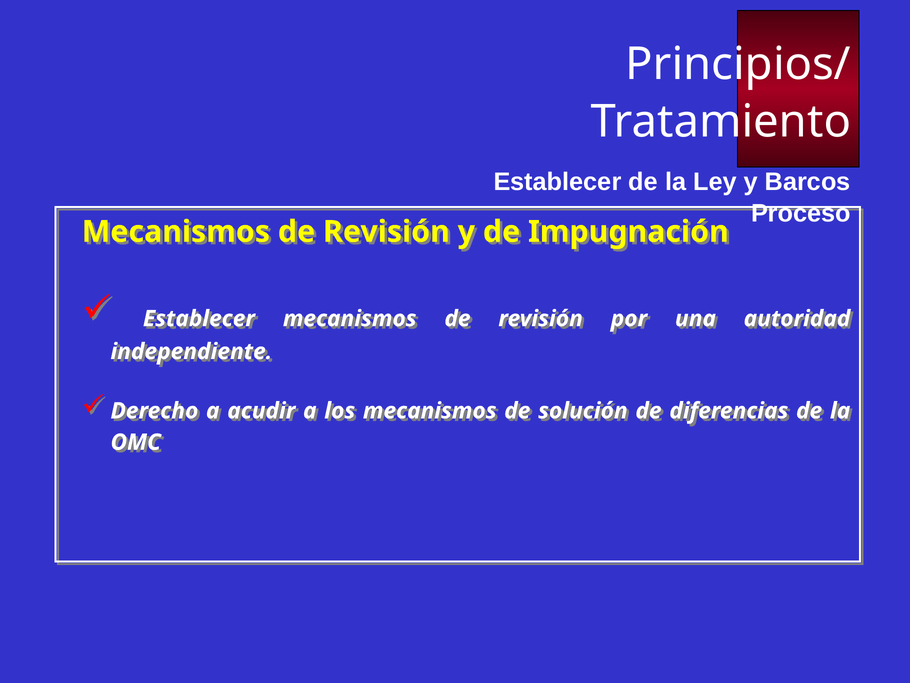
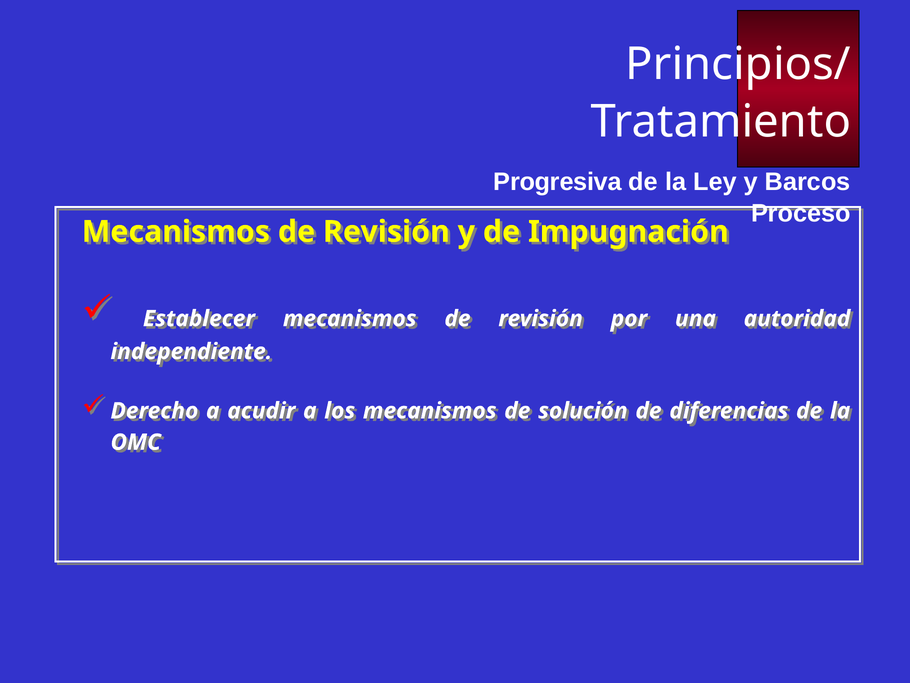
Establecer at (557, 182): Establecer -> Progresiva
